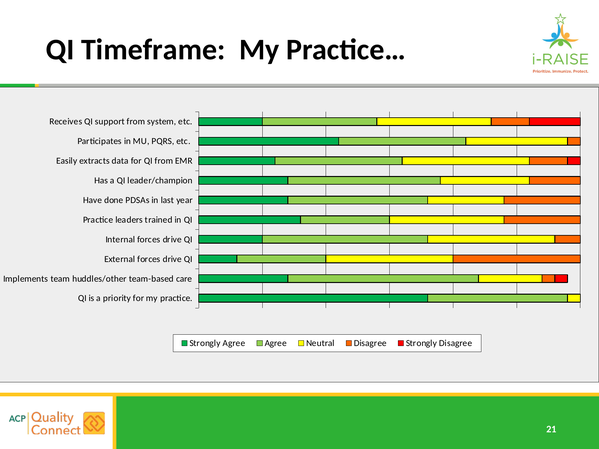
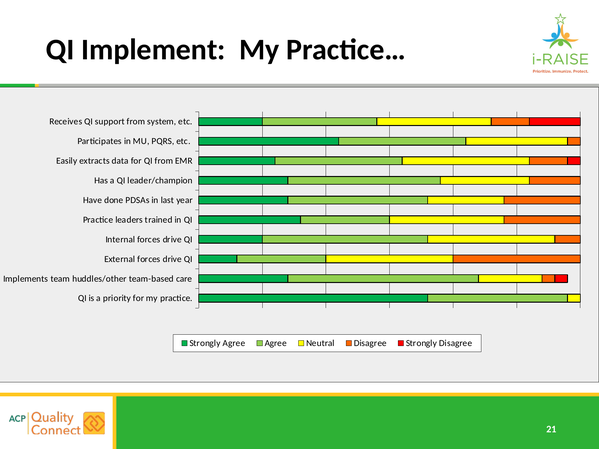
Timeframe: Timeframe -> Implement
